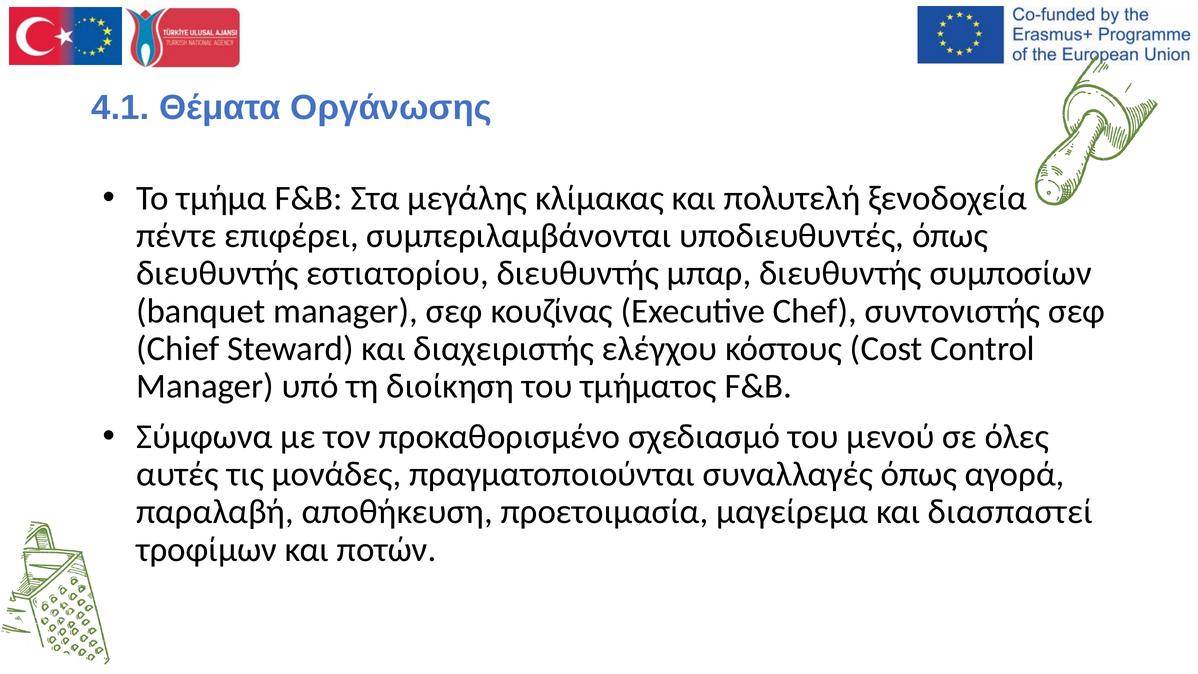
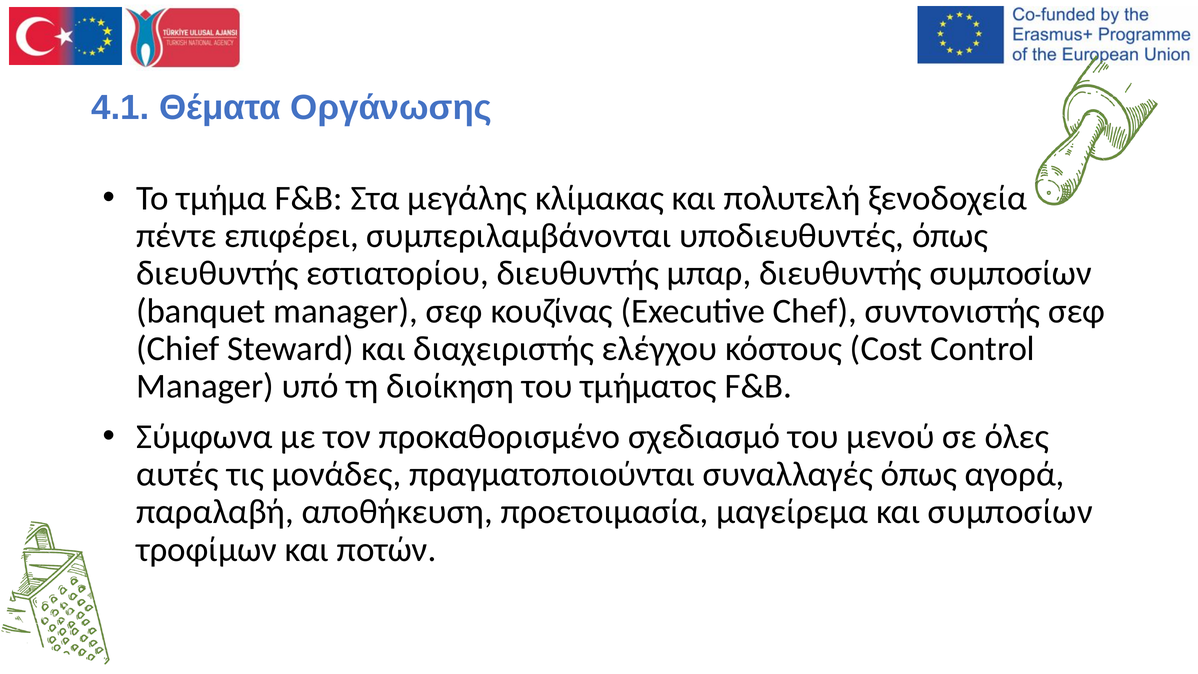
και διασπαστεί: διασπαστεί -> συμποσίων
